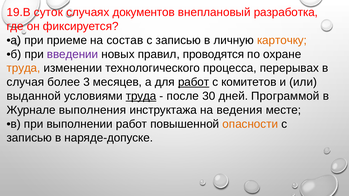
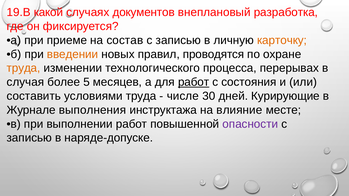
суток: суток -> какой
введении colour: purple -> orange
3: 3 -> 5
комитетов: комитетов -> состояния
выданной: выданной -> составить
труда at (141, 96) underline: present -> none
после: после -> числе
Программой: Программой -> Курирующие
ведения: ведения -> влияние
опасности colour: orange -> purple
